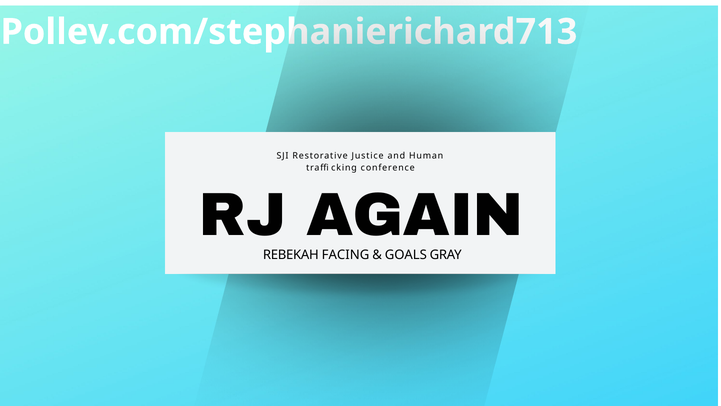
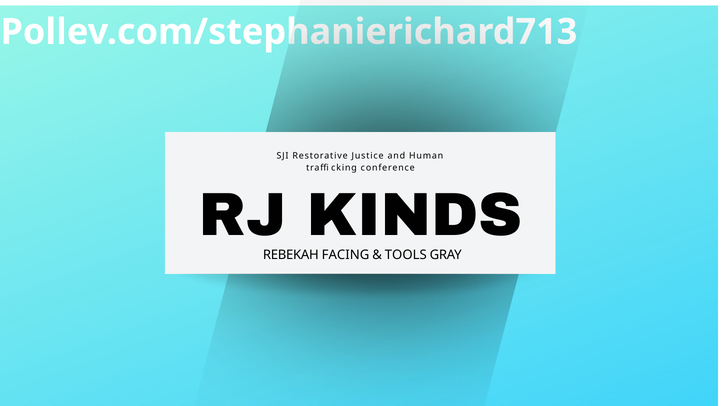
AGAIN: AGAIN -> KINDS
GOALS: GOALS -> TOOLS
